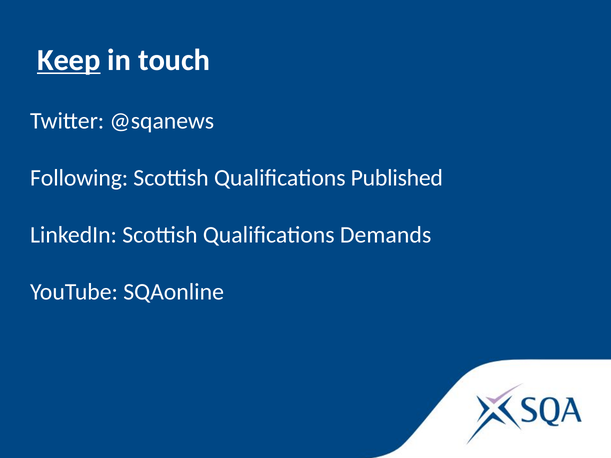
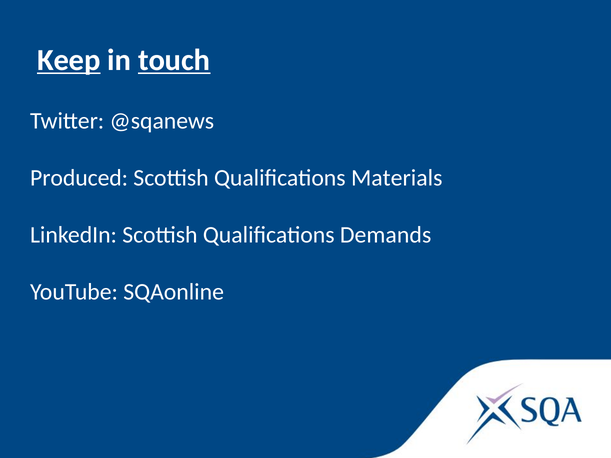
touch underline: none -> present
Following: Following -> Produced
Published: Published -> Materials
